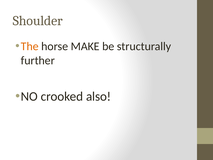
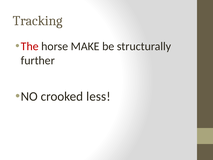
Shoulder: Shoulder -> Tracking
The colour: orange -> red
also: also -> less
